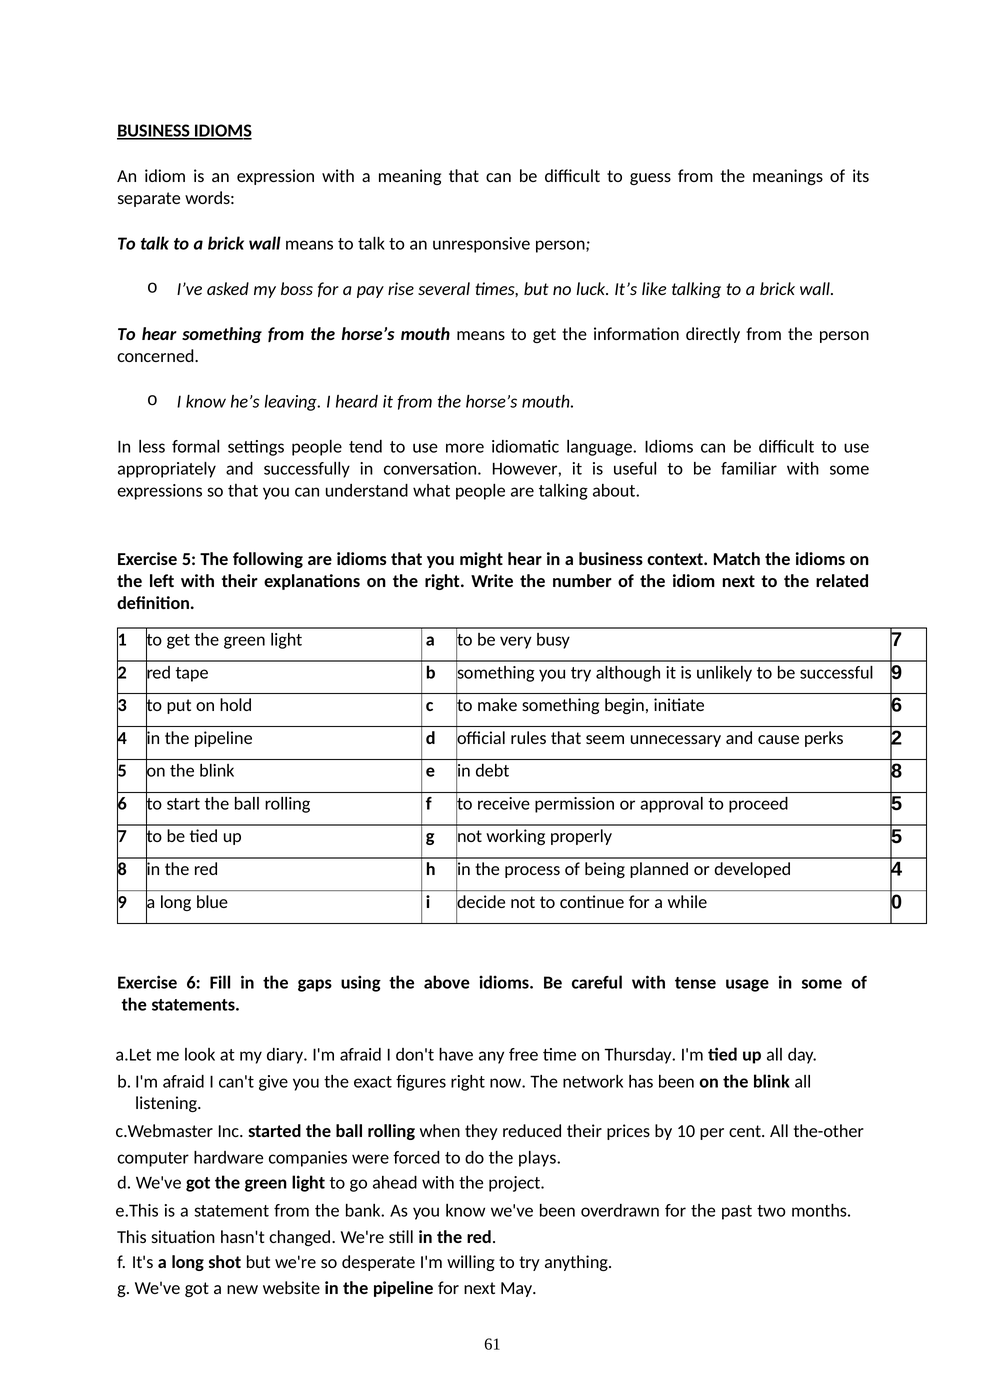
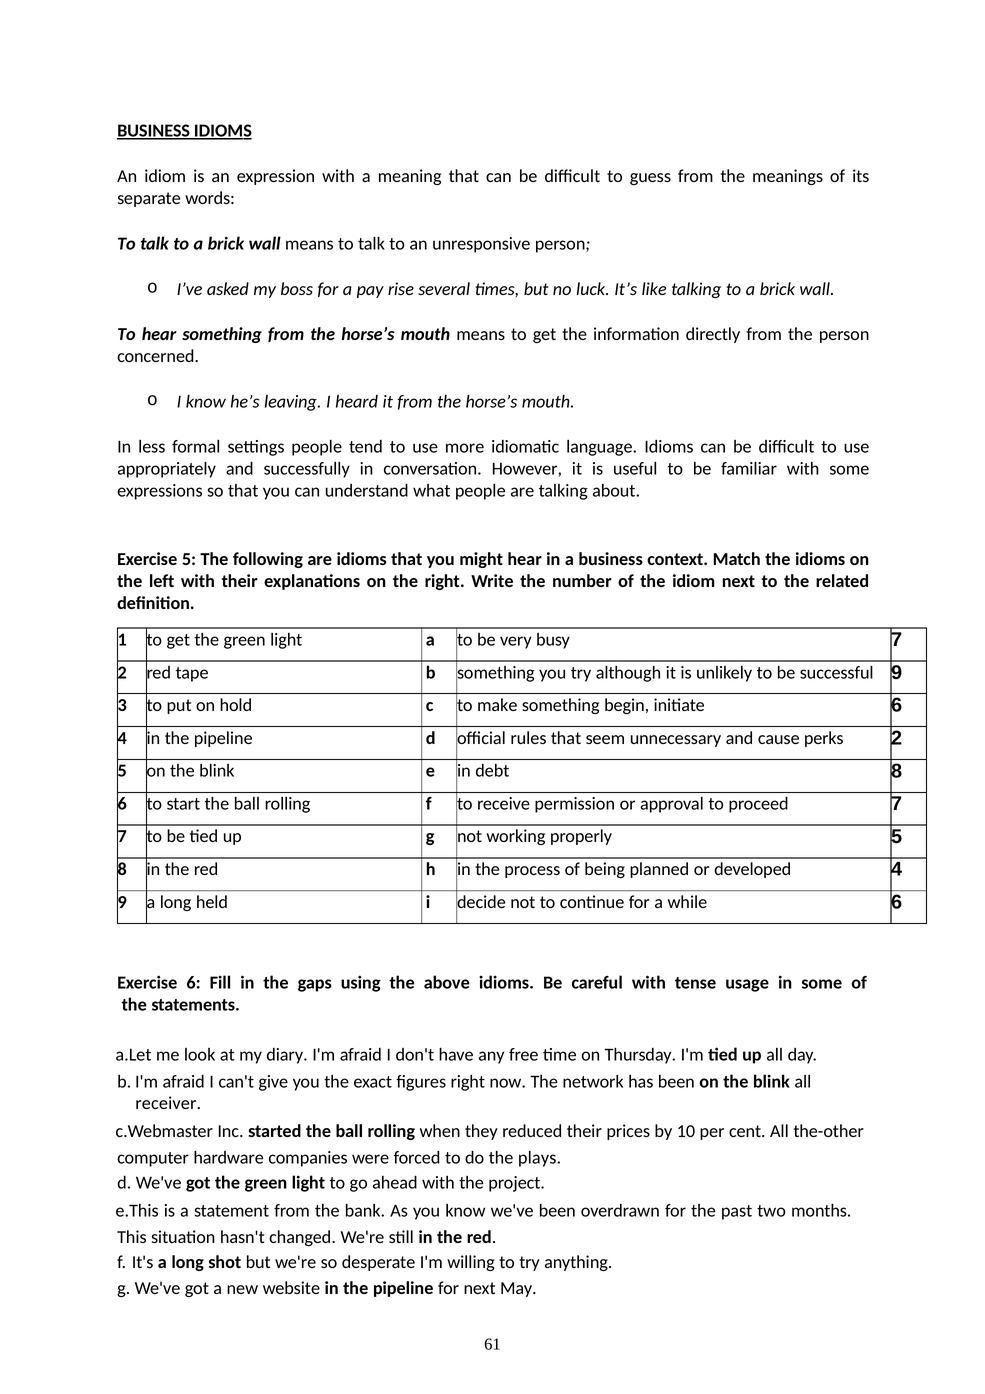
proceed 5: 5 -> 7
blue: blue -> held
while 0: 0 -> 6
listening: listening -> receiver
